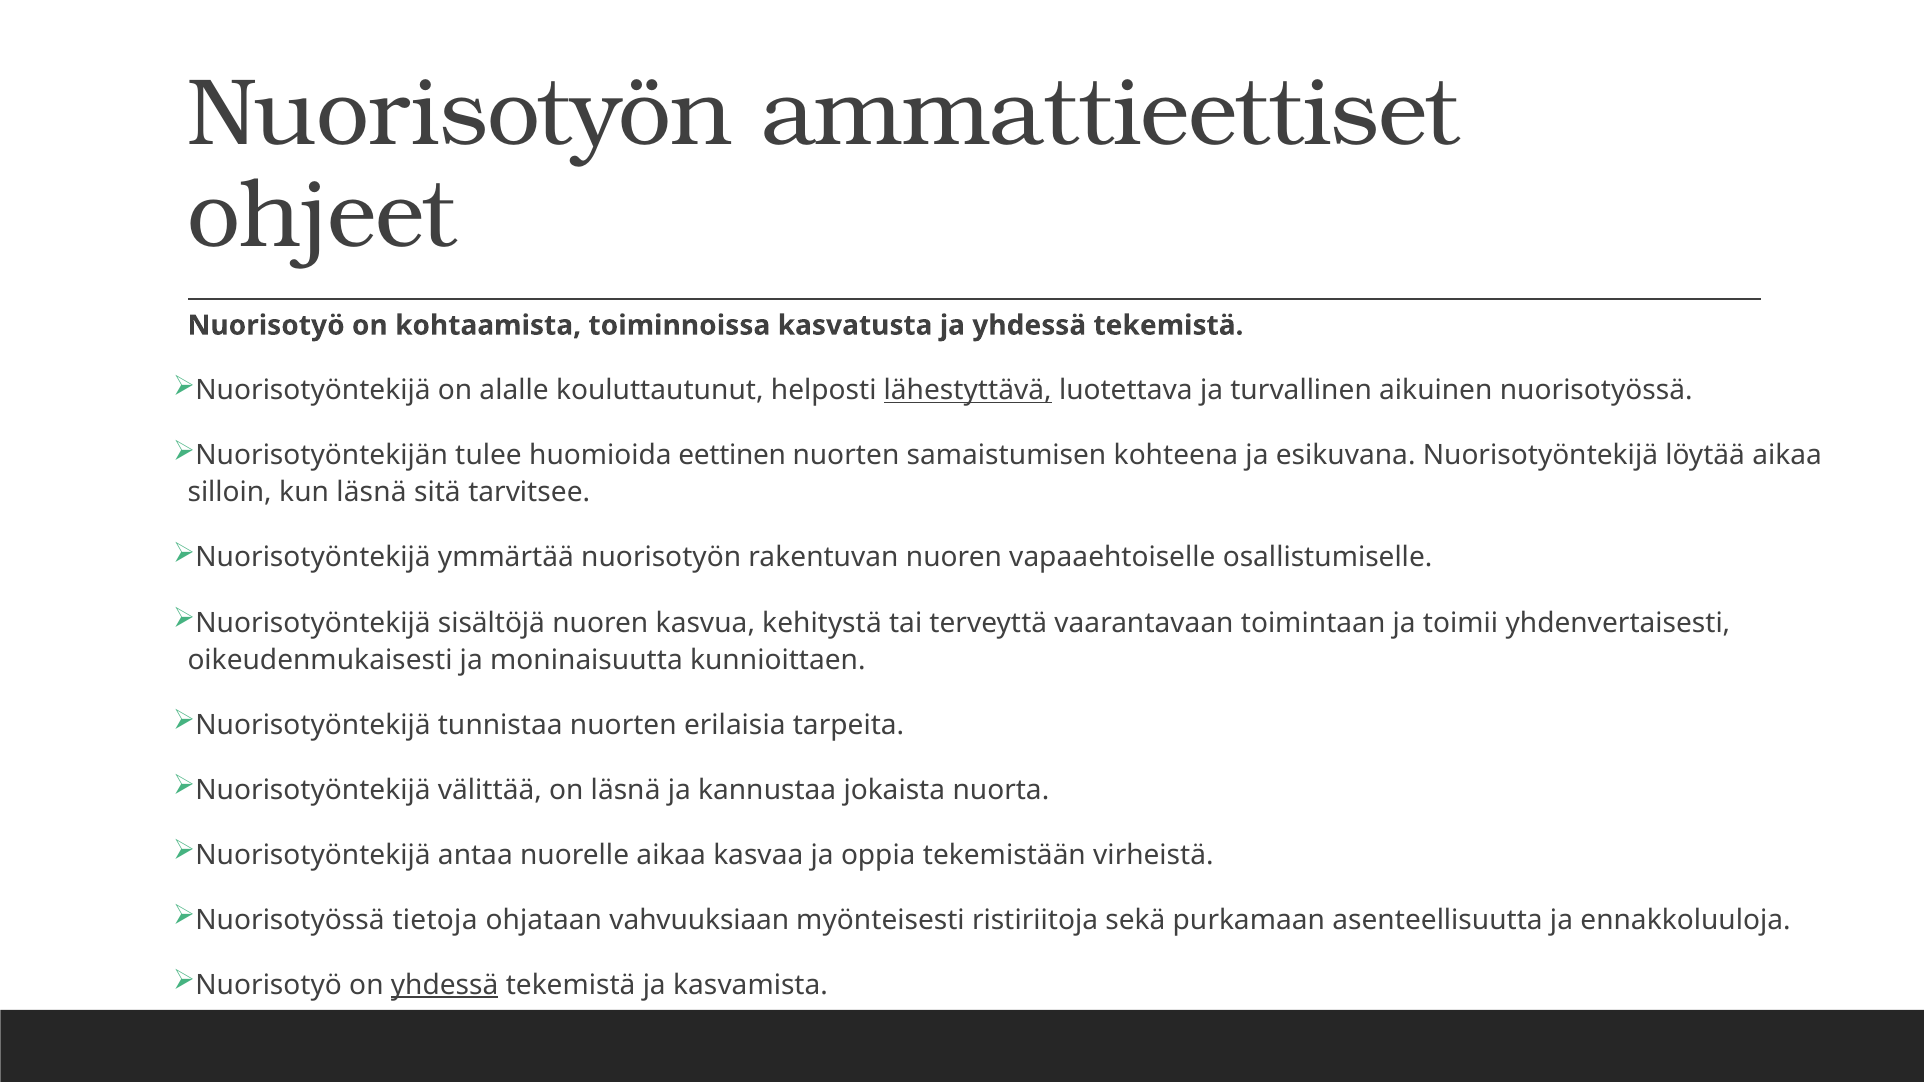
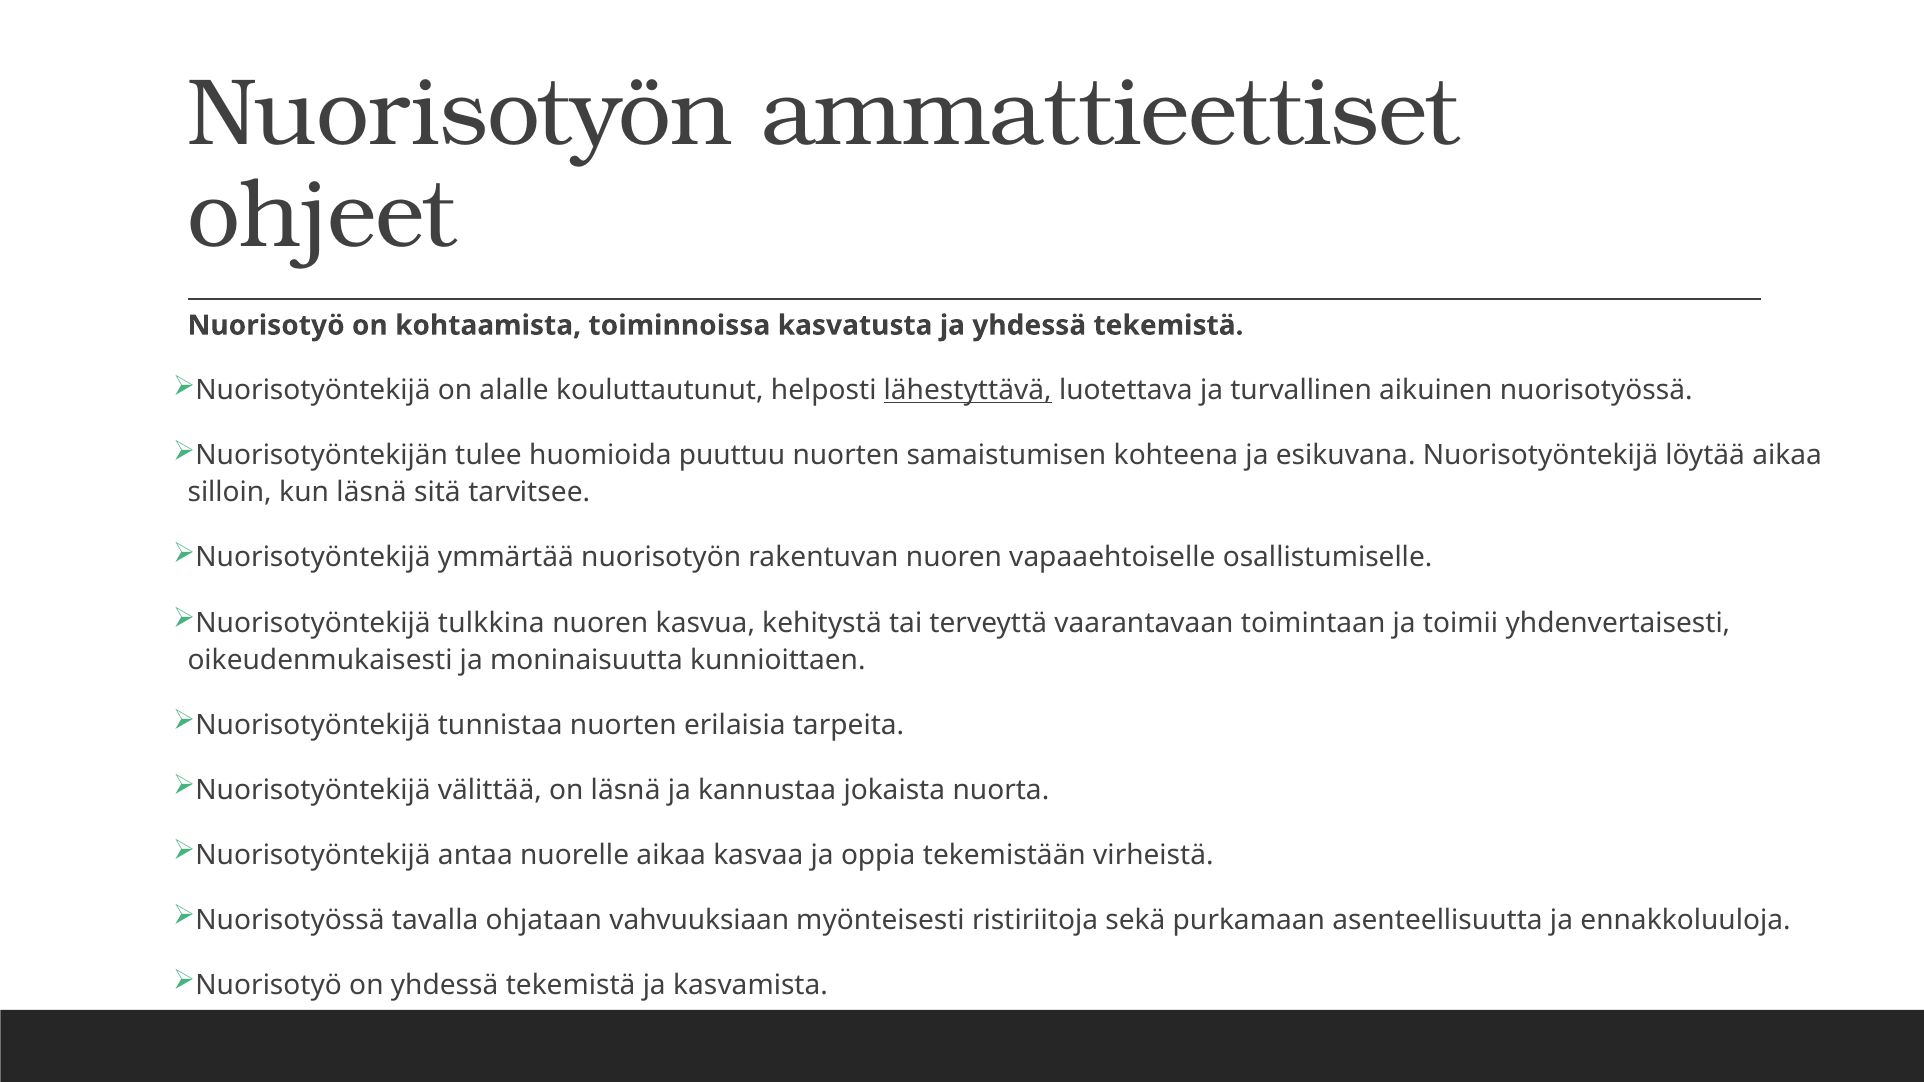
eettinen: eettinen -> puuttuu
sisältöjä: sisältöjä -> tulkkina
tietoja: tietoja -> tavalla
yhdessä at (445, 985) underline: present -> none
